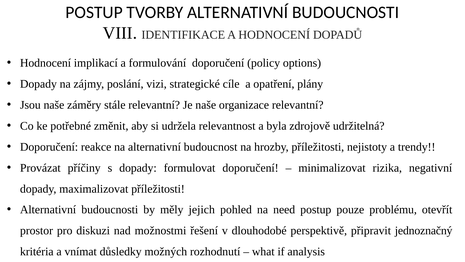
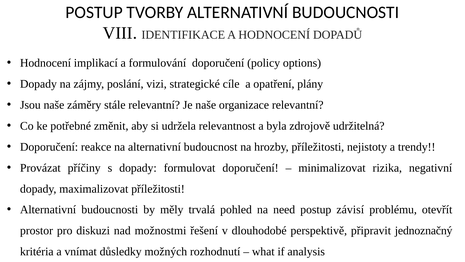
jejich: jejich -> trvalá
pouze: pouze -> závisí
